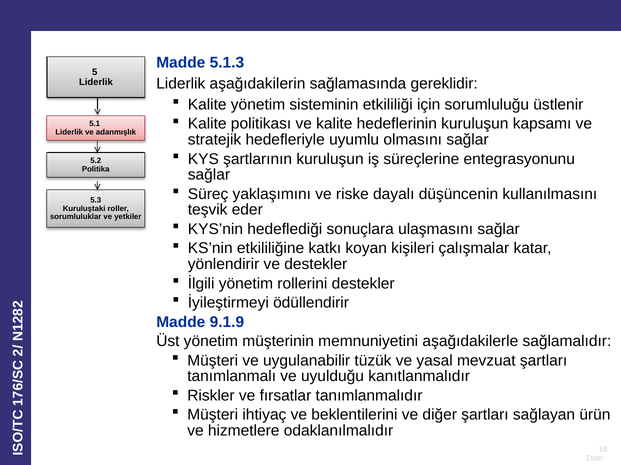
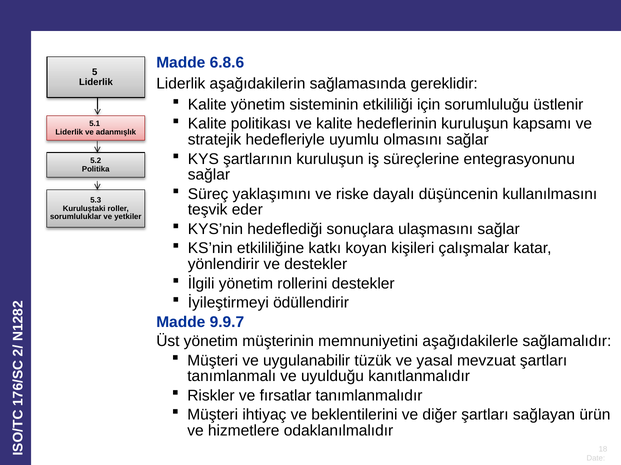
5.1.3: 5.1.3 -> 6.8.6
9.1.9: 9.1.9 -> 9.9.7
